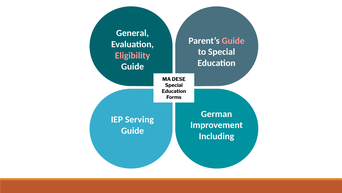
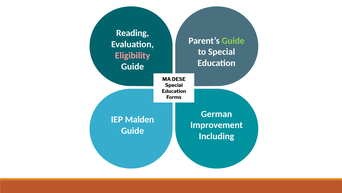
General: General -> Reading
Guide at (233, 41) colour: pink -> light green
Serving: Serving -> Malden
